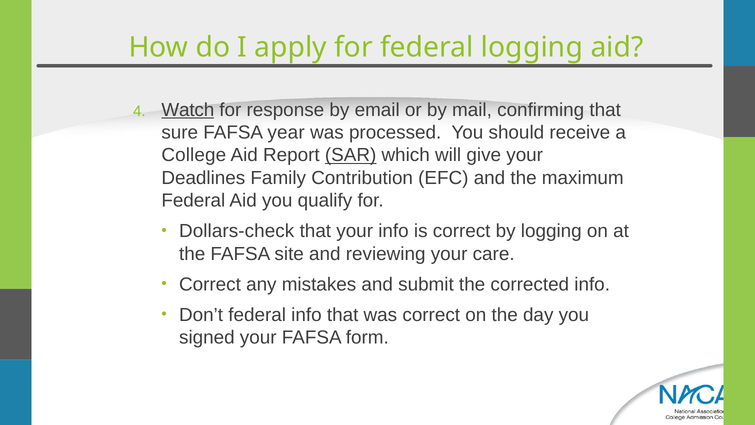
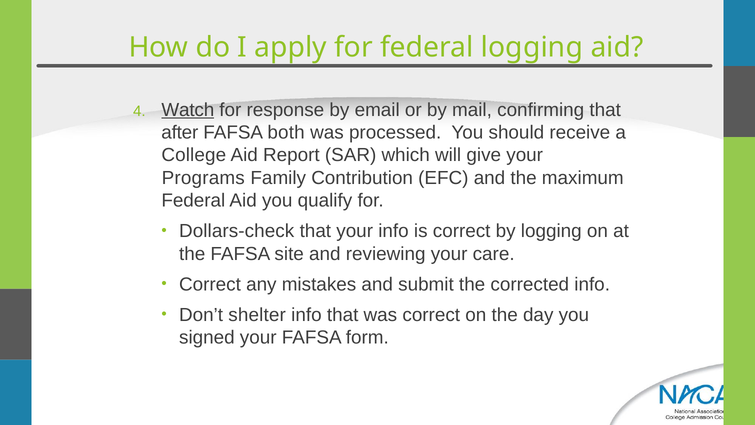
sure: sure -> after
year: year -> both
SAR underline: present -> none
Deadlines: Deadlines -> Programs
Don’t federal: federal -> shelter
